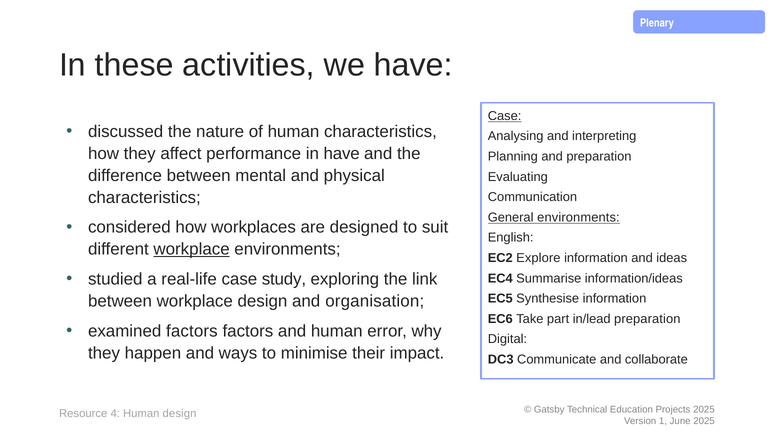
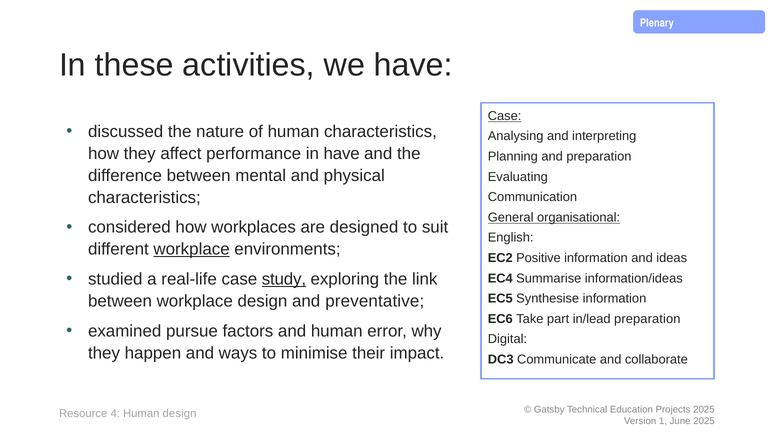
General environments: environments -> organisational
Explore: Explore -> Positive
study underline: none -> present
organisation: organisation -> preventative
examined factors: factors -> pursue
